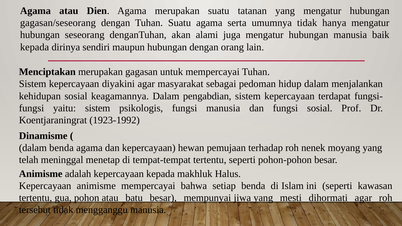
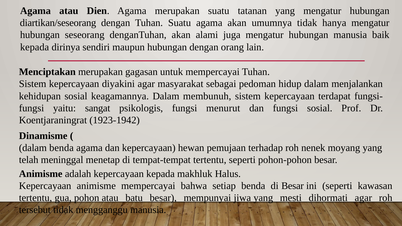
gagasan/seseorang: gagasan/seseorang -> diartikan/seseorang
agama serta: serta -> akan
pengabdian: pengabdian -> membunuh
yaitu sistem: sistem -> sangat
fungsi manusia: manusia -> menurut
1923-1992: 1923-1992 -> 1923-1942
di Islam: Islam -> Besar
